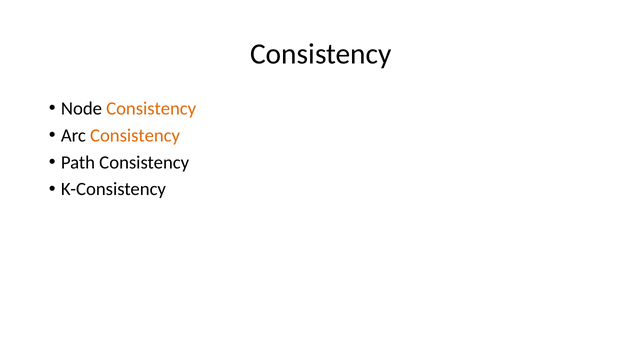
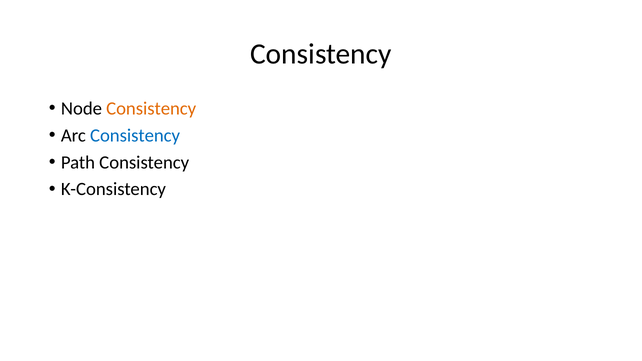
Consistency at (135, 135) colour: orange -> blue
